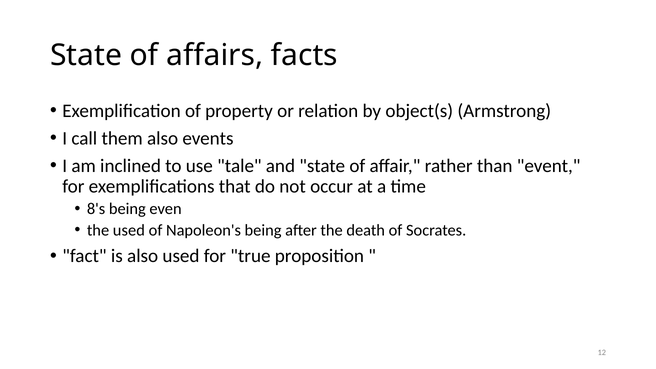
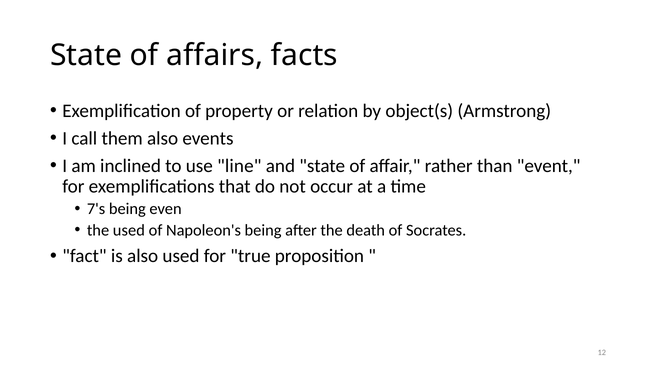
tale: tale -> line
8's: 8's -> 7's
